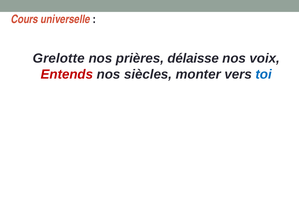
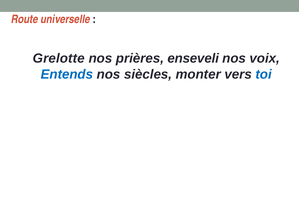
Cours: Cours -> Route
délaisse: délaisse -> enseveli
Entends colour: red -> blue
